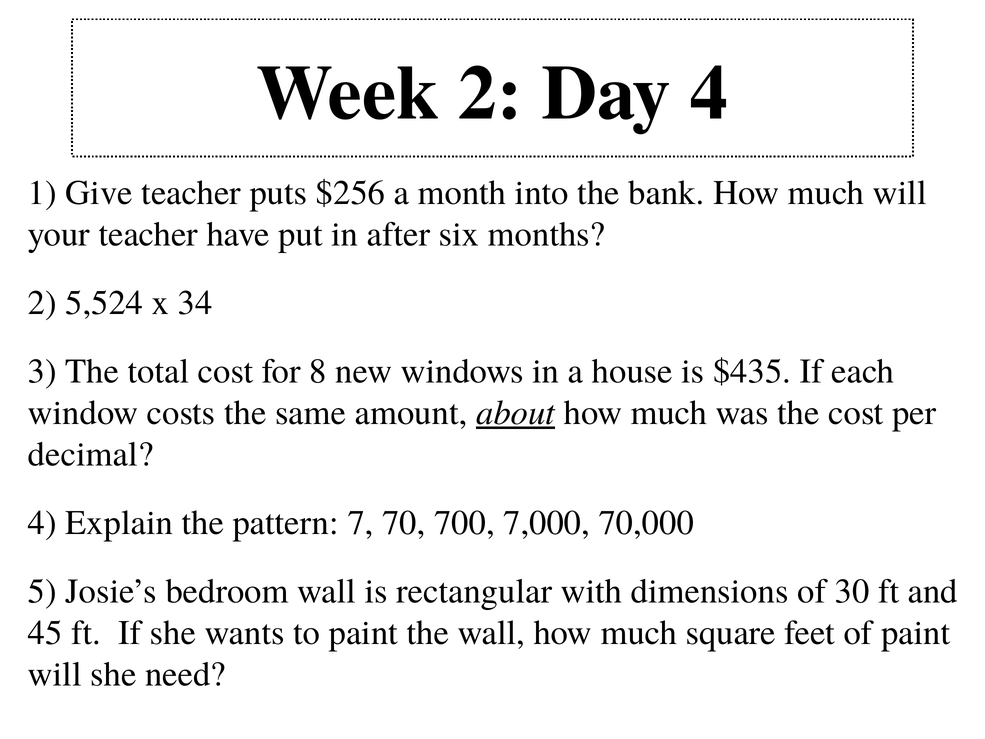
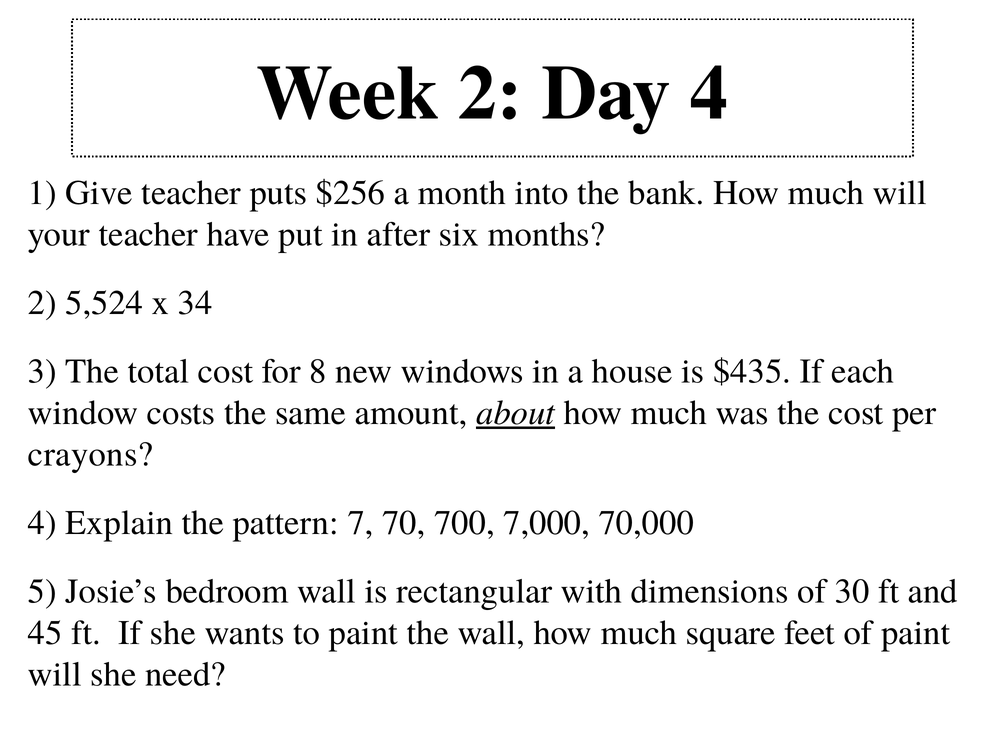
decimal: decimal -> crayons
